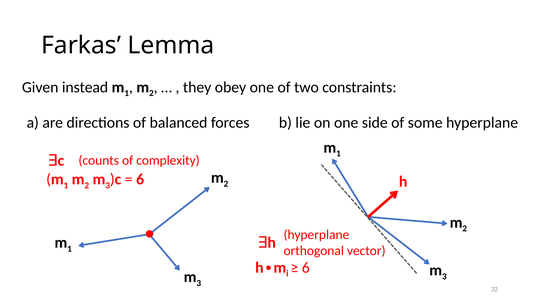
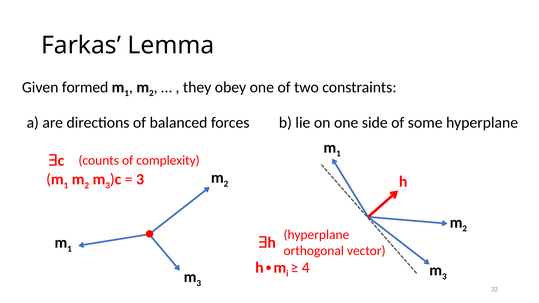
instead: instead -> formed
6 at (140, 180): 6 -> 3
6 at (306, 268): 6 -> 4
